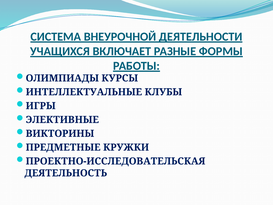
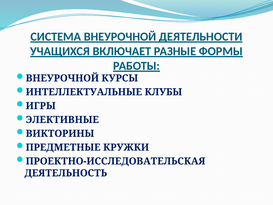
ОЛИМПИАДЫ at (62, 78): ОЛИМПИАДЫ -> ВНЕУРОЧНОЙ
